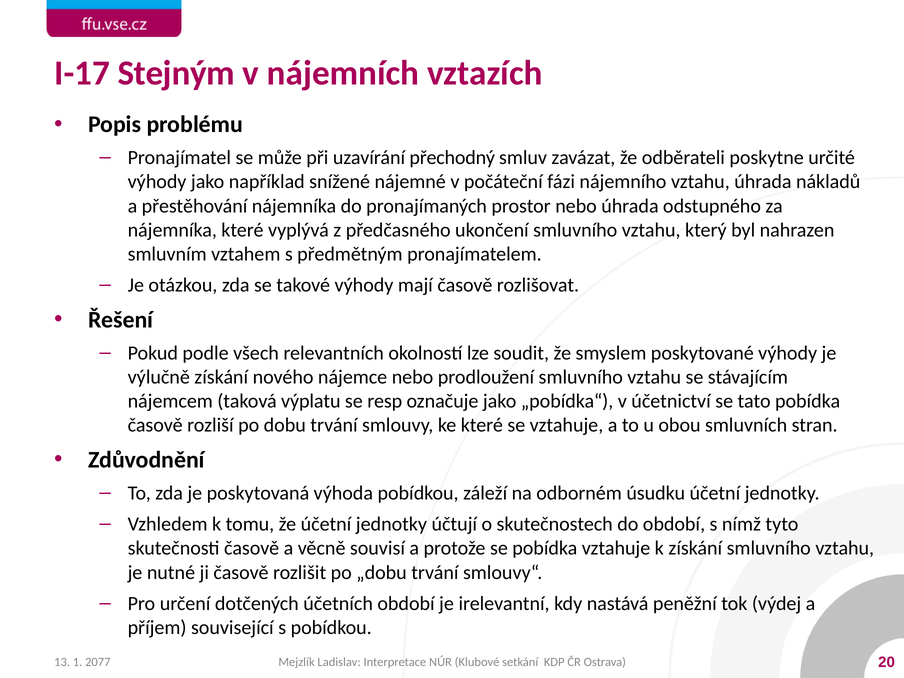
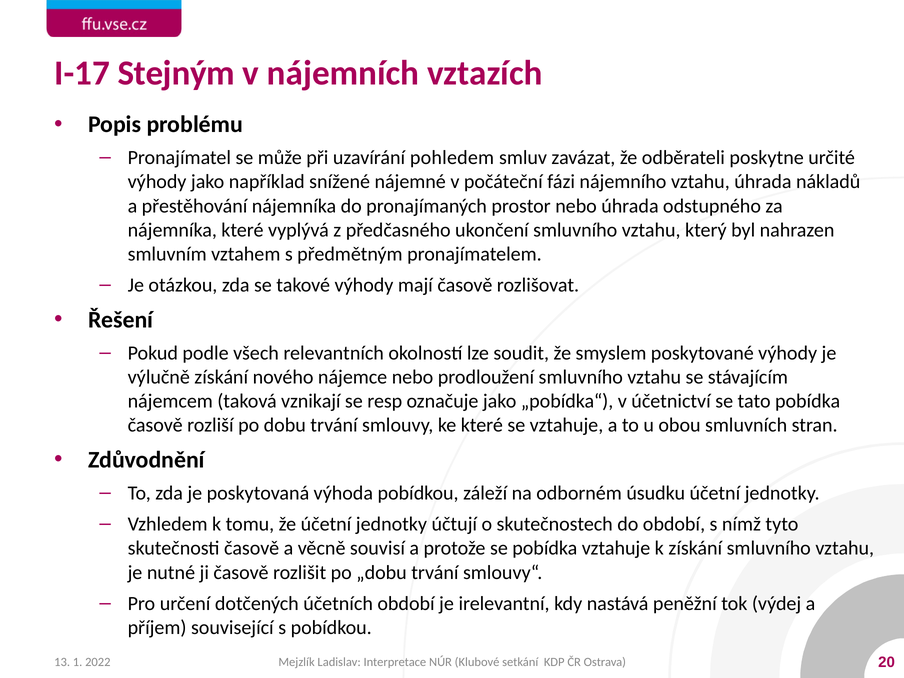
přechodný: přechodný -> pohledem
výplatu: výplatu -> vznikají
2077: 2077 -> 2022
